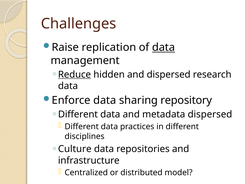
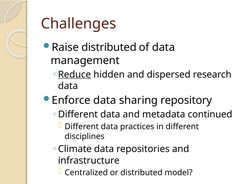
Raise replication: replication -> distributed
data at (164, 47) underline: present -> none
metadata dispersed: dispersed -> continued
Culture: Culture -> Climate
